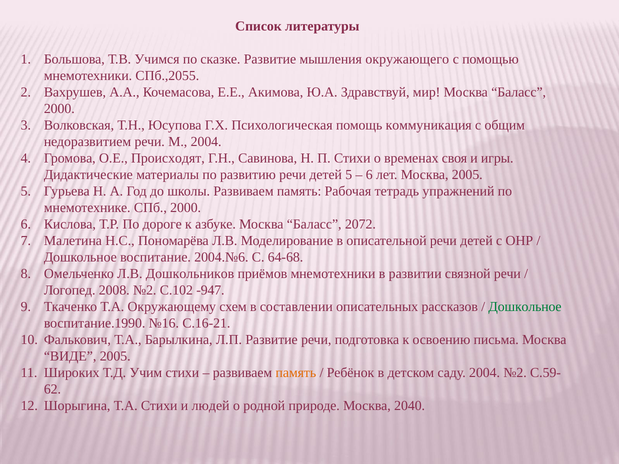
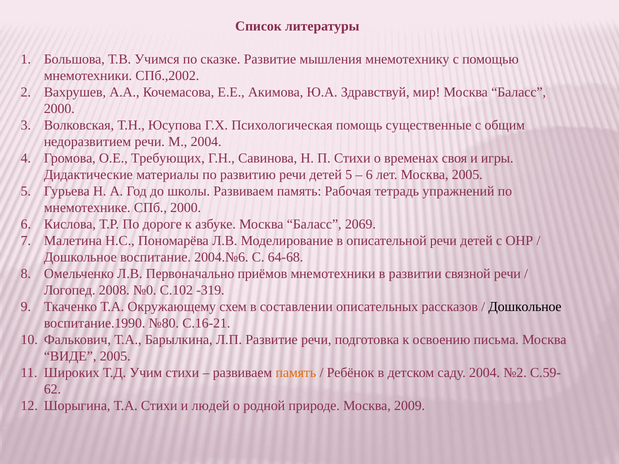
окружающего: окружающего -> мнемотехнику
СПб.,2055: СПб.,2055 -> СПб.,2002
коммуникация: коммуникация -> существенные
Происходят: Происходят -> Требующих
2072: 2072 -> 2069
Дошкольников: Дошкольников -> Первоначально
2008 №2: №2 -> №0
-947: -947 -> -319
Дошкольное at (525, 307) colour: green -> black
№16: №16 -> №80
2040: 2040 -> 2009
